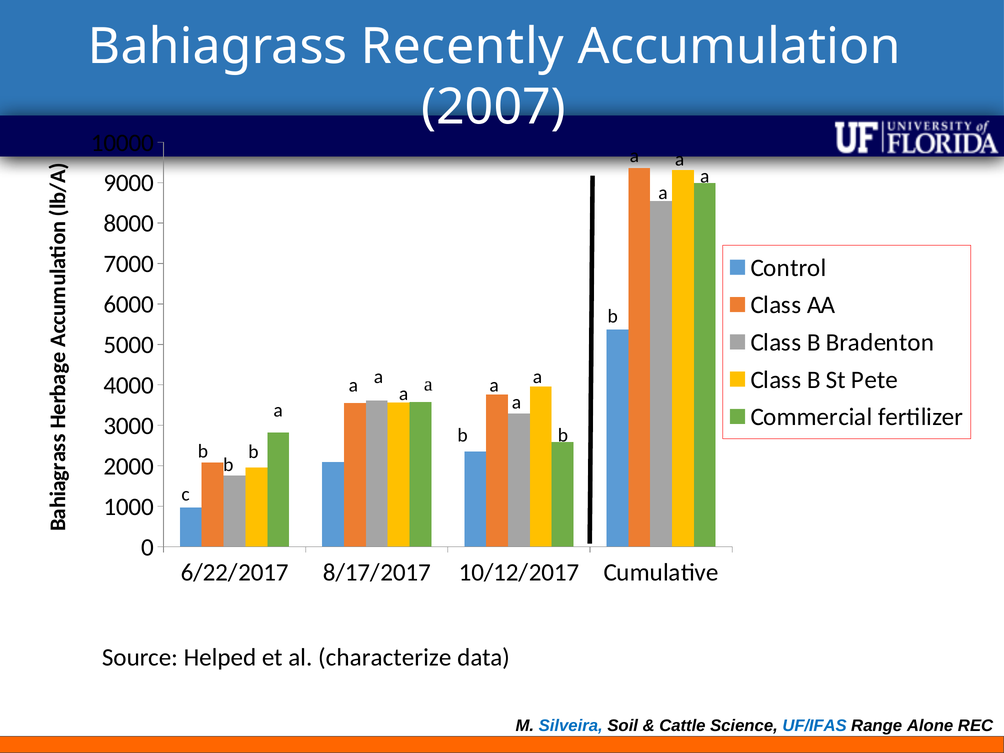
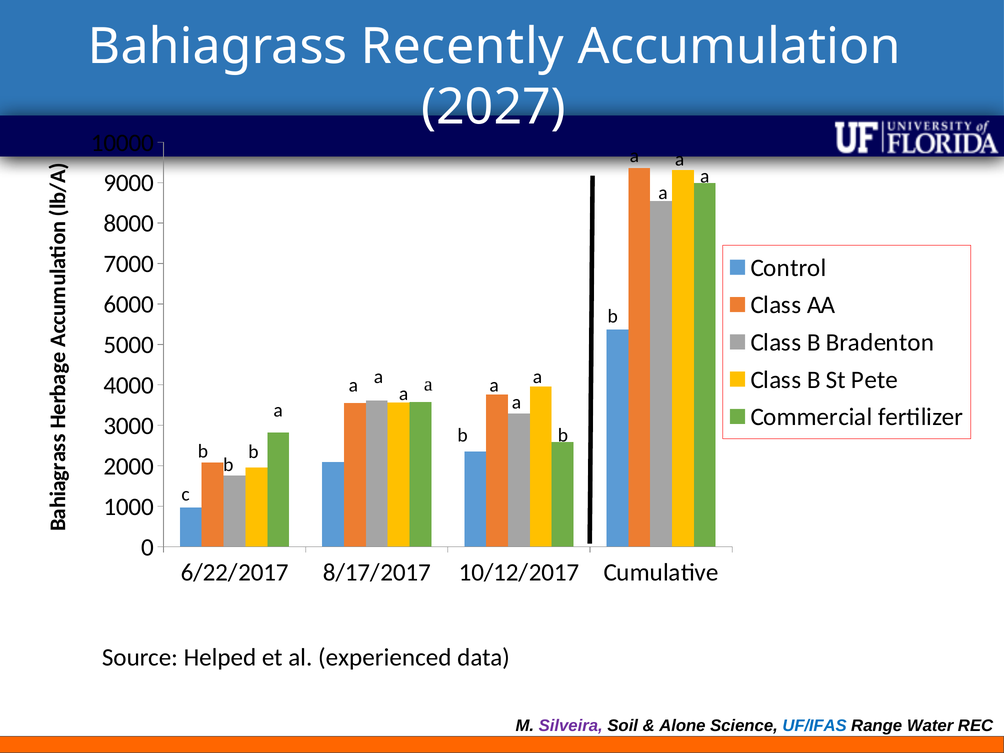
2007: 2007 -> 2027
characterize: characterize -> experienced
Silveira colour: blue -> purple
Cattle: Cattle -> Alone
Alone: Alone -> Water
